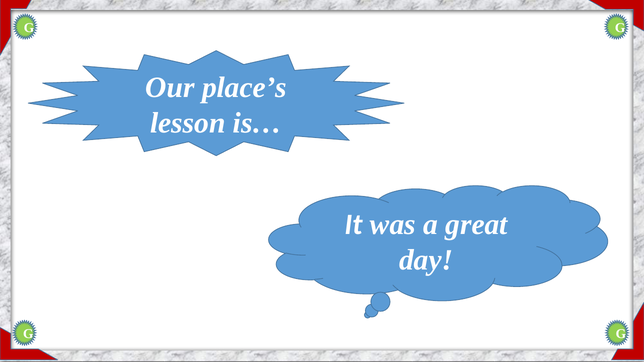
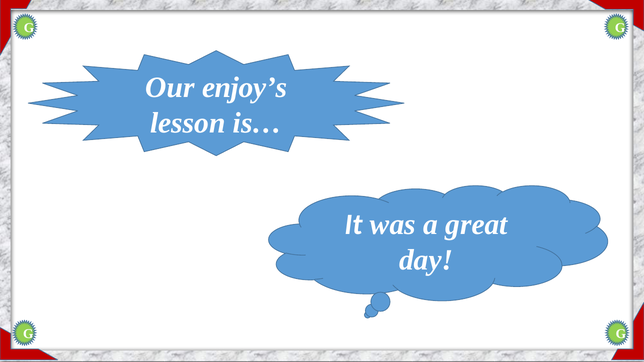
place’s: place’s -> enjoy’s
